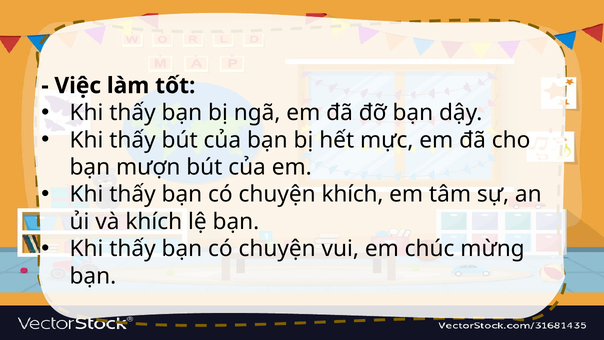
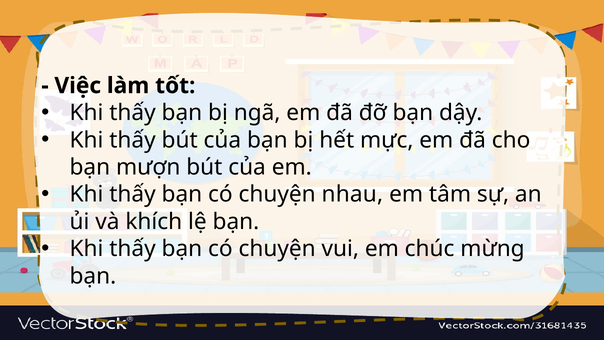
chuyện khích: khích -> nhau
